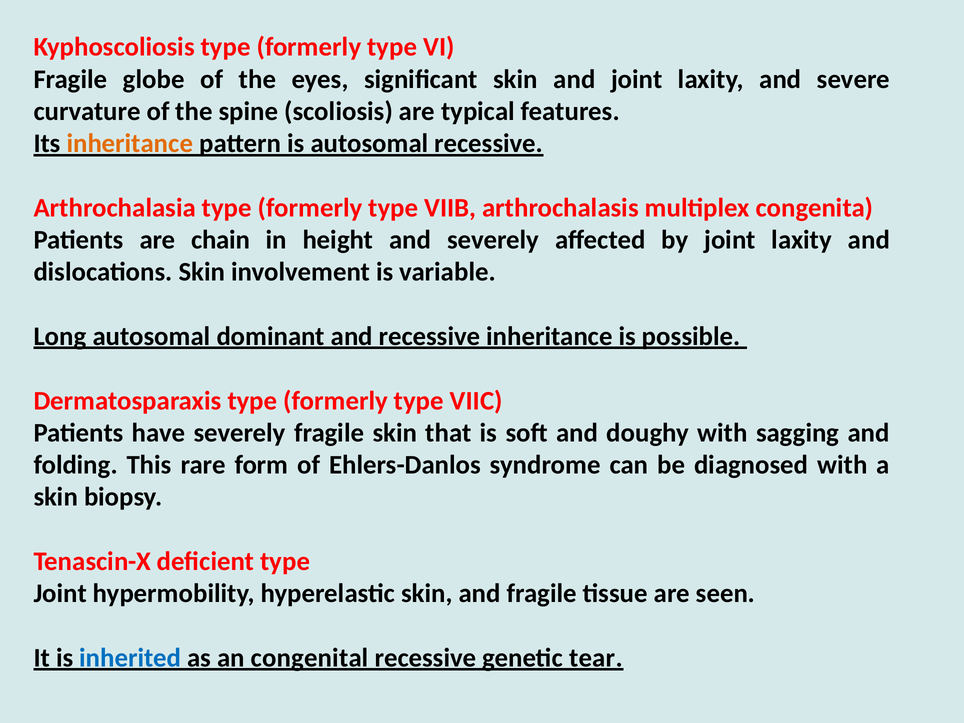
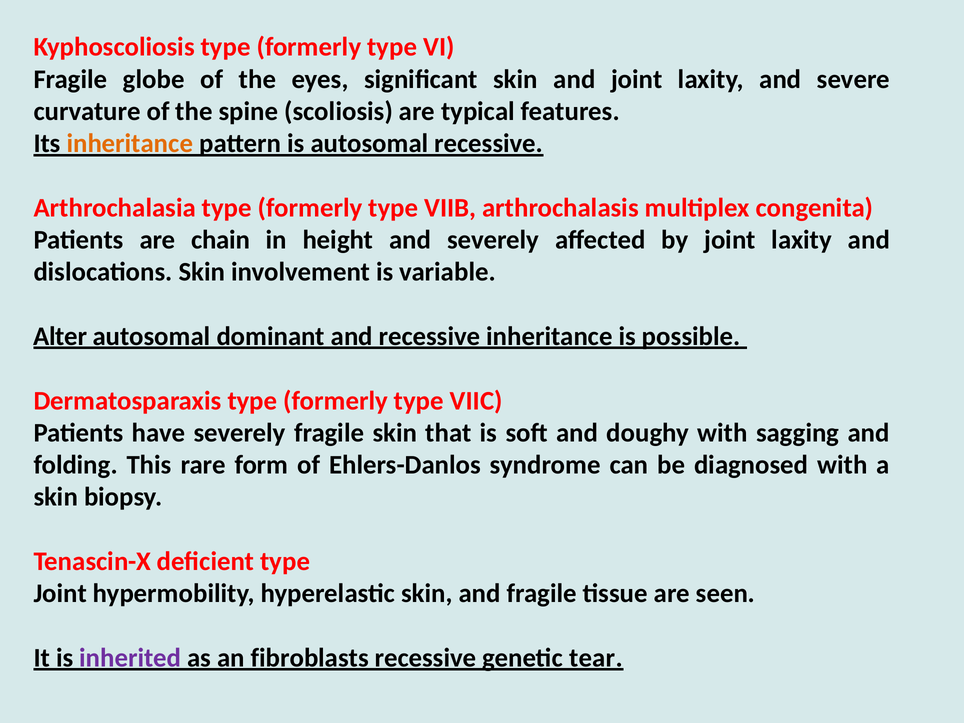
Long: Long -> Alter
inherited colour: blue -> purple
congenital: congenital -> fibroblasts
